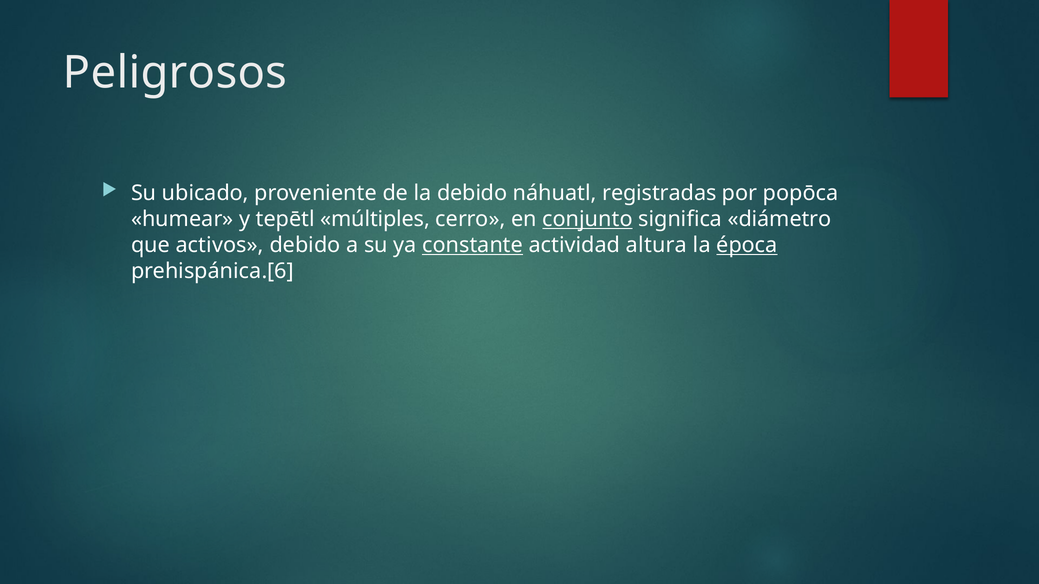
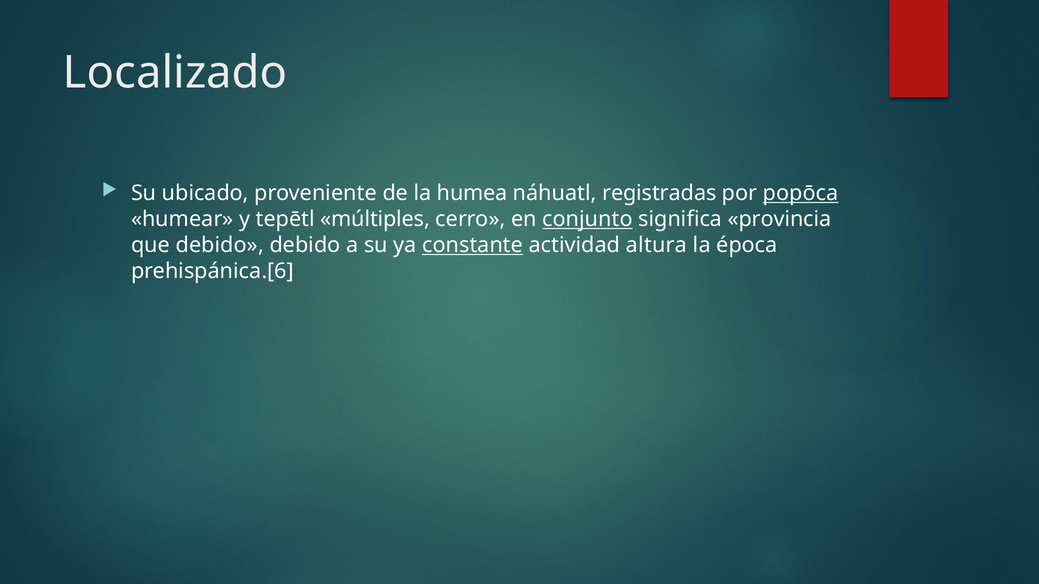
Peligrosos: Peligrosos -> Localizado
la debido: debido -> humea
popōca underline: none -> present
diámetro: diámetro -> provincia
que activos: activos -> debido
época underline: present -> none
